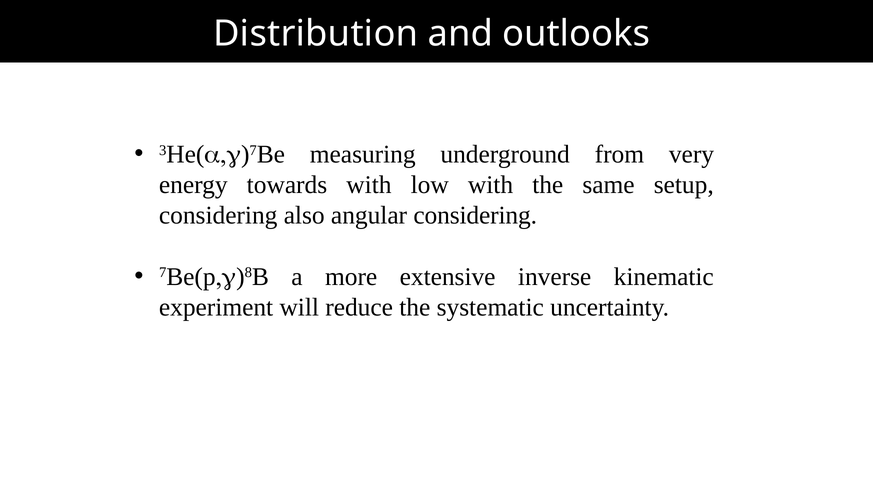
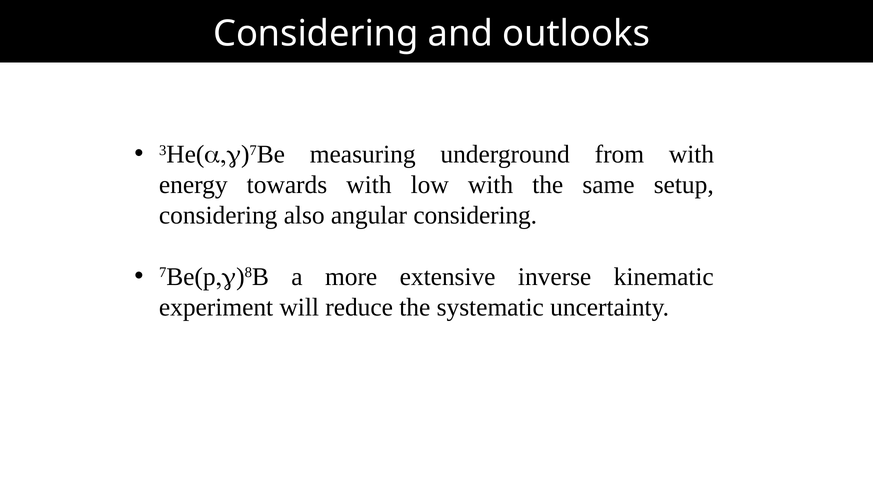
Distribution at (316, 34): Distribution -> Considering
from very: very -> with
